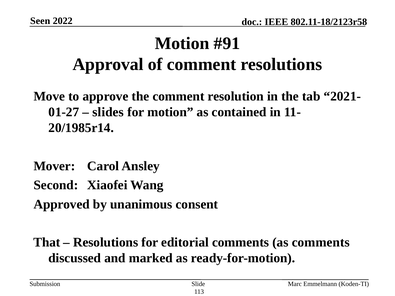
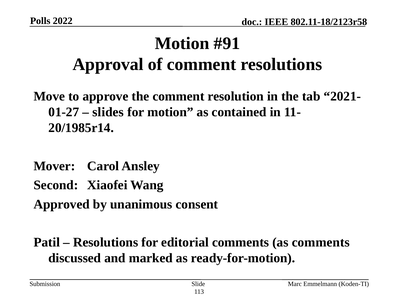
Seen: Seen -> Polls
That: That -> Patil
